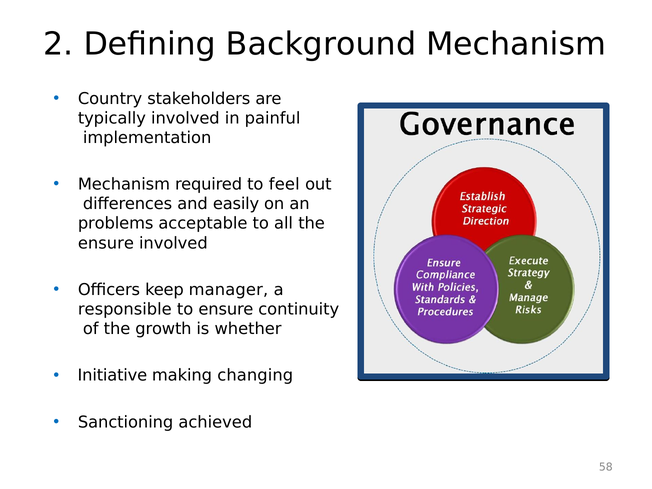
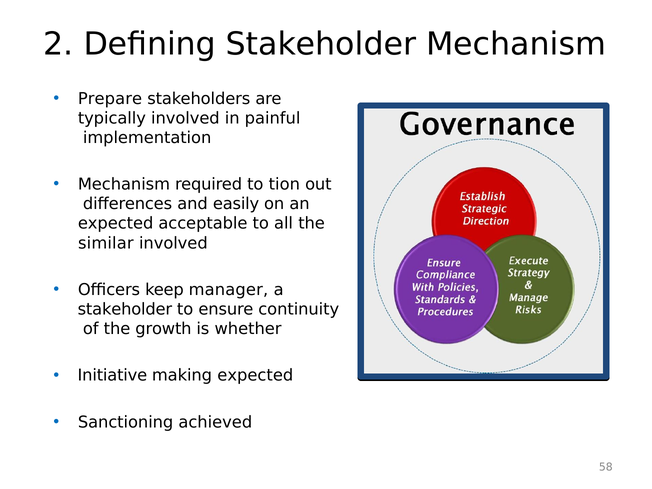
Defining Background: Background -> Stakeholder
Country: Country -> Prepare
feel: feel -> tion
problems at (116, 224): problems -> expected
ensure at (106, 243): ensure -> similar
responsible at (125, 309): responsible -> stakeholder
making changing: changing -> expected
